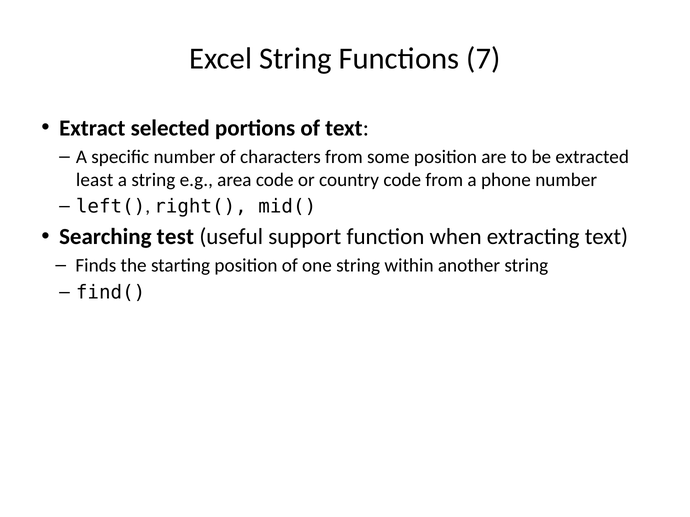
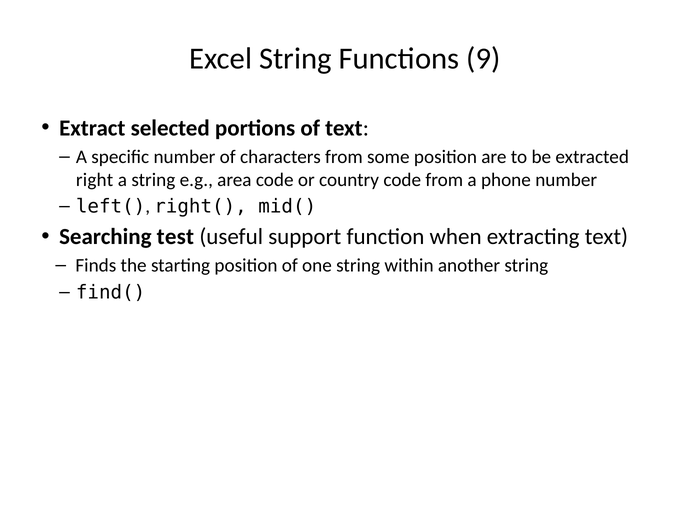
7: 7 -> 9
least: least -> right
